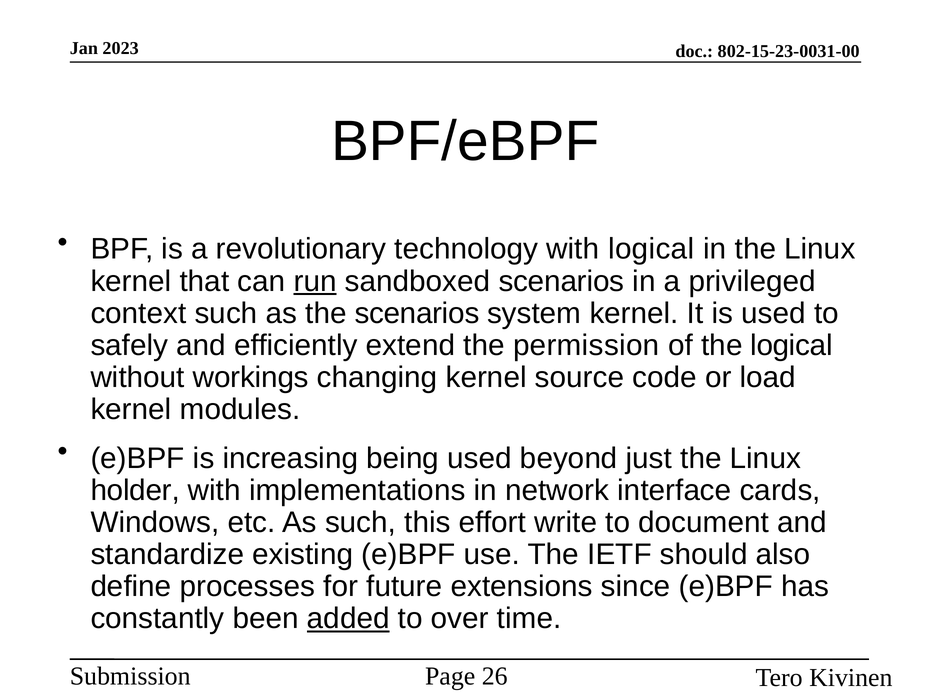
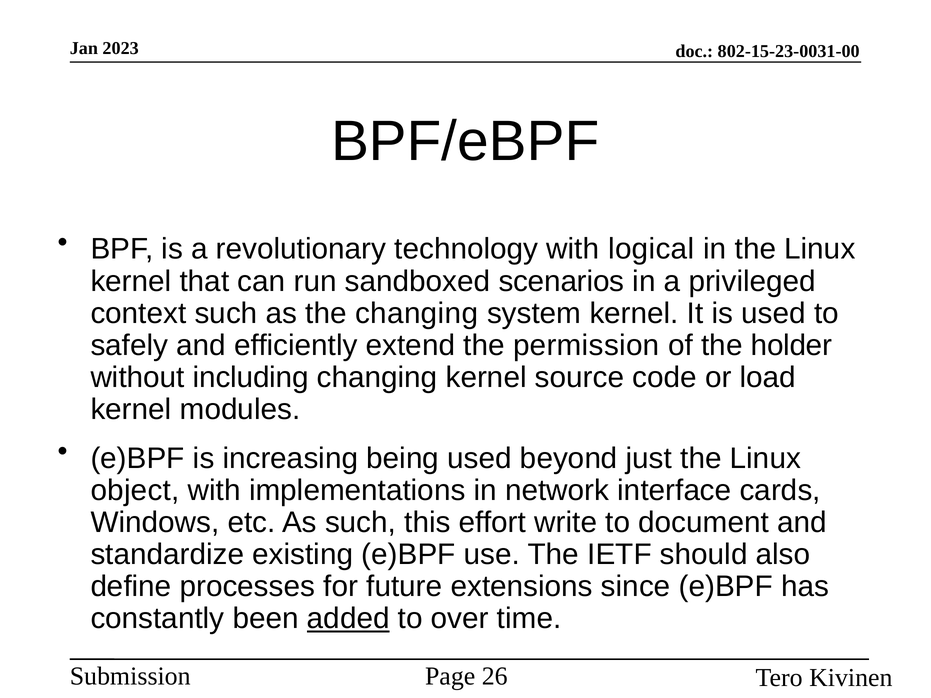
run underline: present -> none
the scenarios: scenarios -> changing
the logical: logical -> holder
workings: workings -> including
holder: holder -> object
